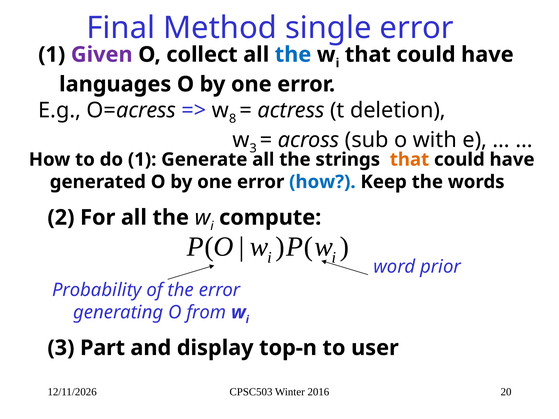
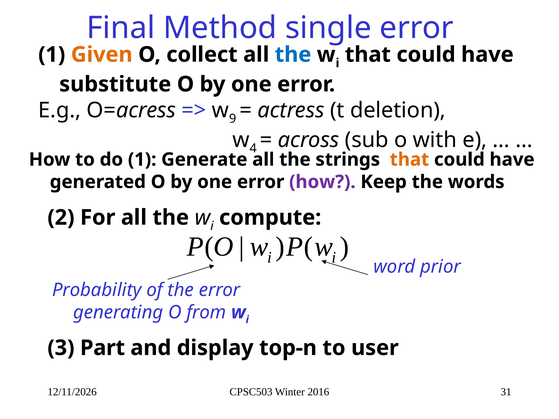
Given colour: purple -> orange
languages: languages -> substitute
8: 8 -> 9
3 at (253, 149): 3 -> 4
how at (322, 182) colour: blue -> purple
20: 20 -> 31
